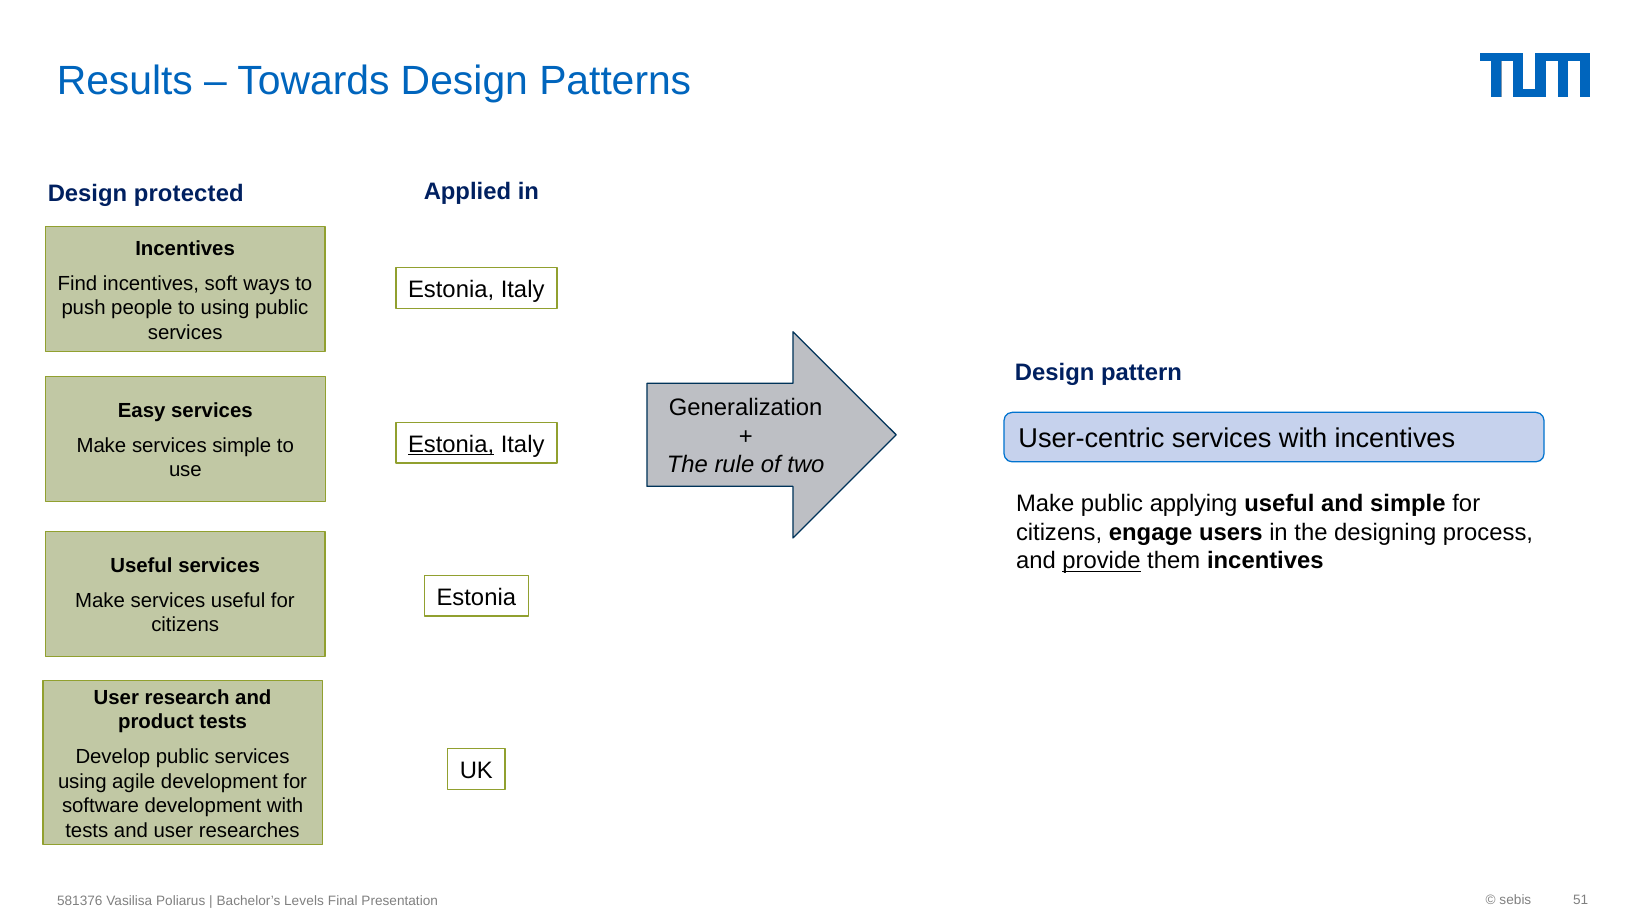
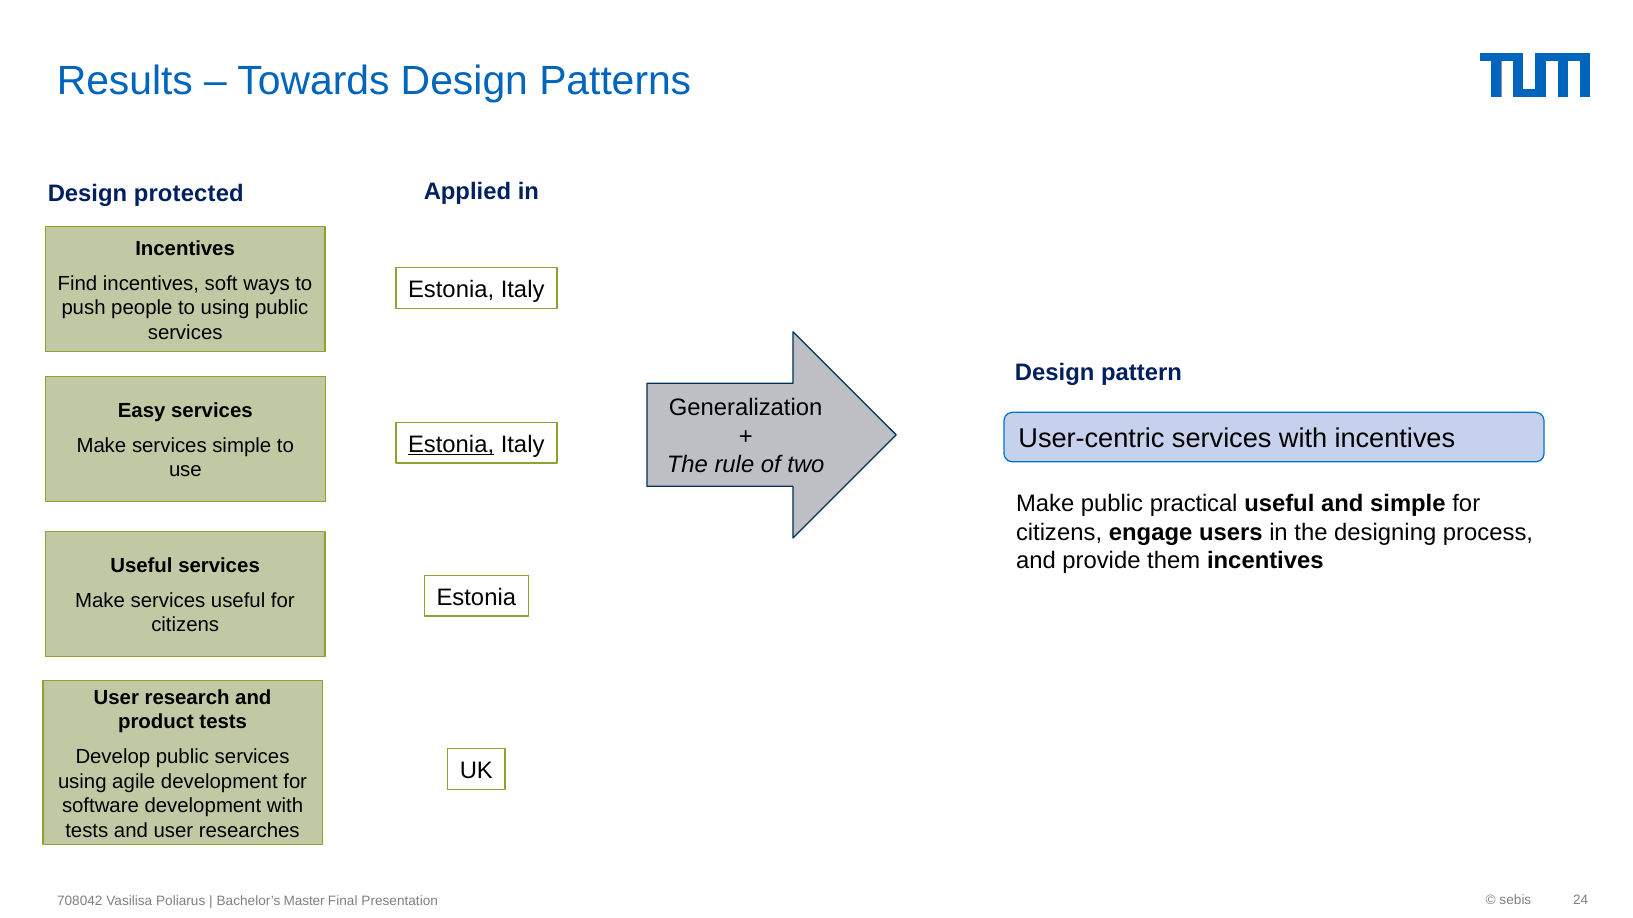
applying: applying -> practical
provide underline: present -> none
51: 51 -> 24
581376: 581376 -> 708042
Levels: Levels -> Master
